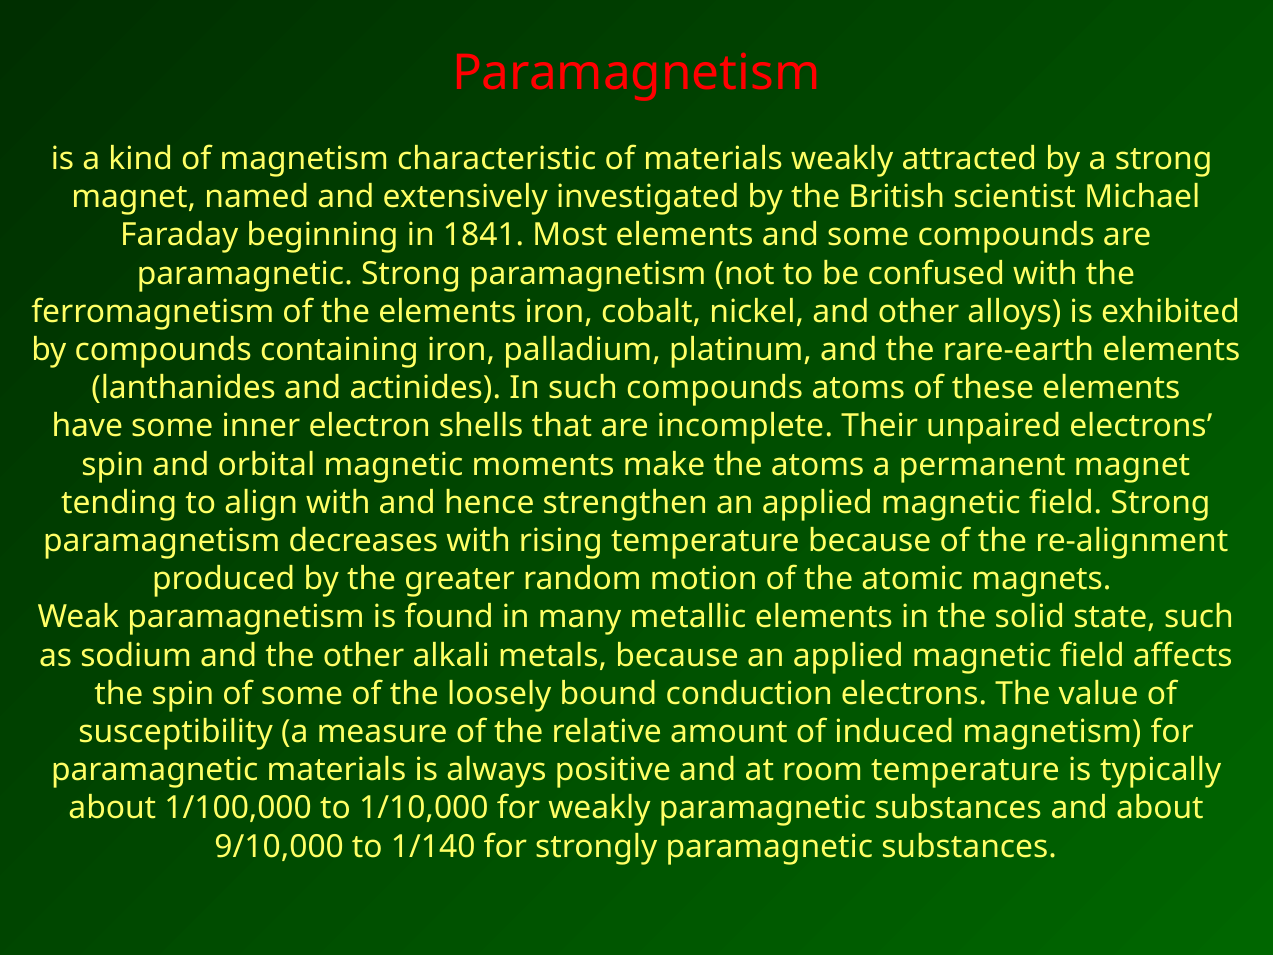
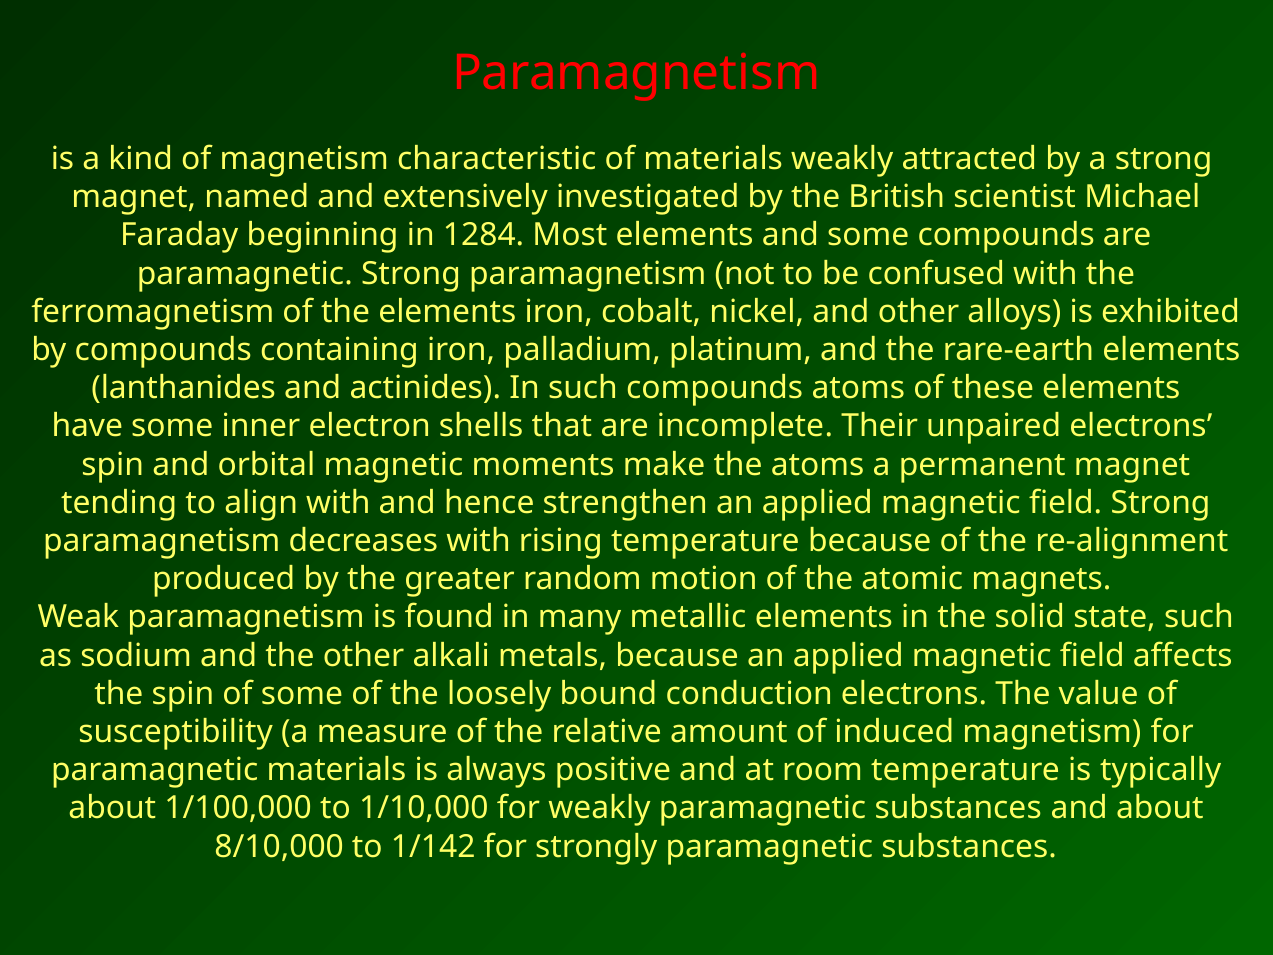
1841: 1841 -> 1284
9/10,000: 9/10,000 -> 8/10,000
1/140: 1/140 -> 1/142
